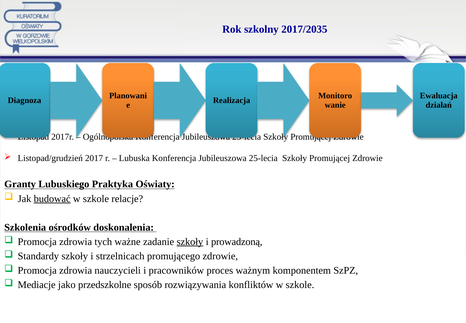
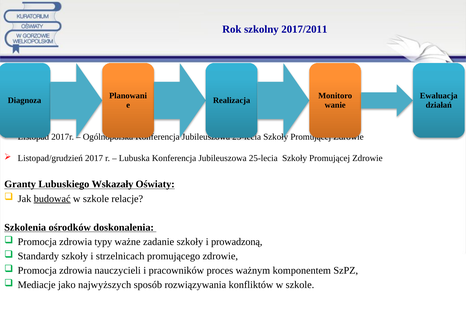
2017/2035: 2017/2035 -> 2017/2011
Praktyka: Praktyka -> Wskazały
tych: tych -> typy
szkoły at (190, 241) underline: present -> none
przedszkolne: przedszkolne -> najwyższych
